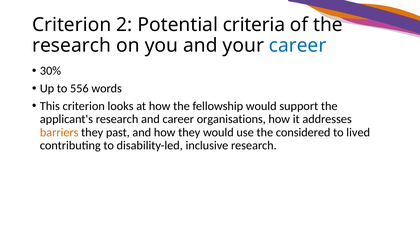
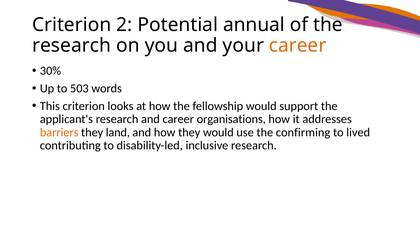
criteria: criteria -> annual
career at (298, 46) colour: blue -> orange
556: 556 -> 503
past: past -> land
considered: considered -> confirming
